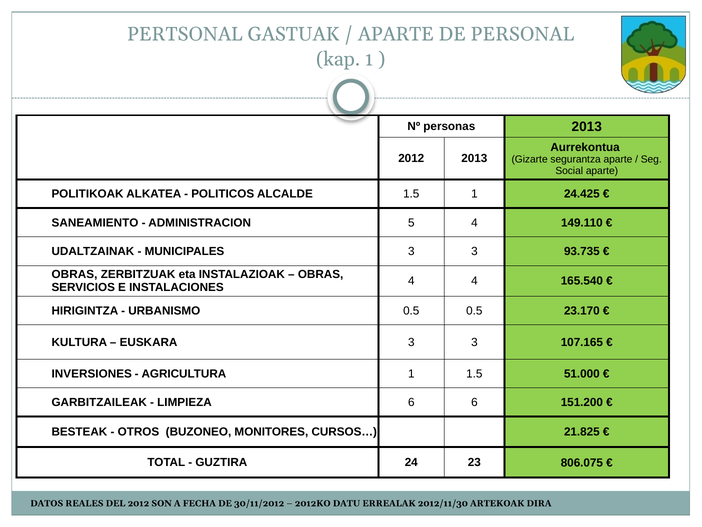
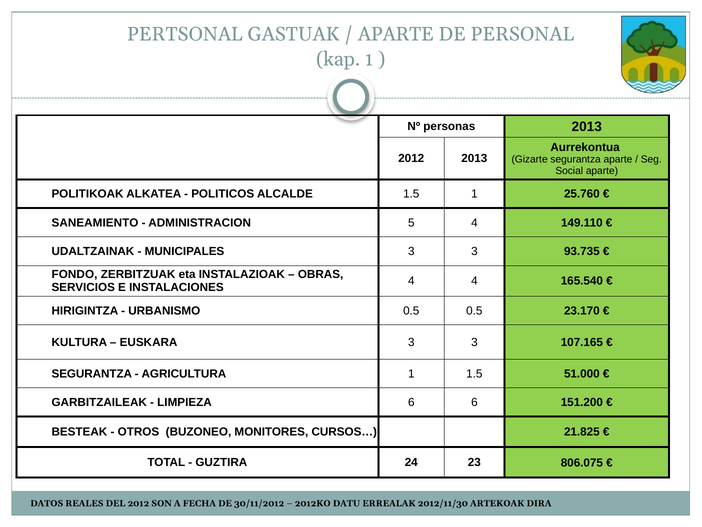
24.425: 24.425 -> 25.760
OBRAS at (74, 274): OBRAS -> FONDO
INVERSIONES at (92, 373): INVERSIONES -> SEGURANTZA
